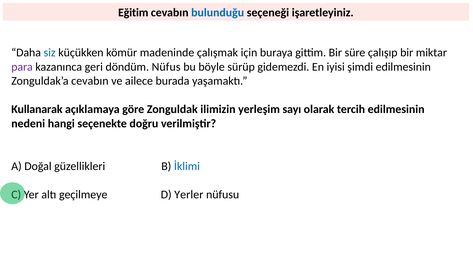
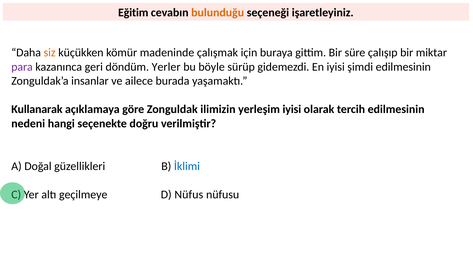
bulunduğu colour: blue -> orange
siz colour: blue -> orange
Nüfus: Nüfus -> Yerler
Zonguldak’a cevabın: cevabın -> insanlar
yerleşim sayı: sayı -> iyisi
Yerler: Yerler -> Nüfus
